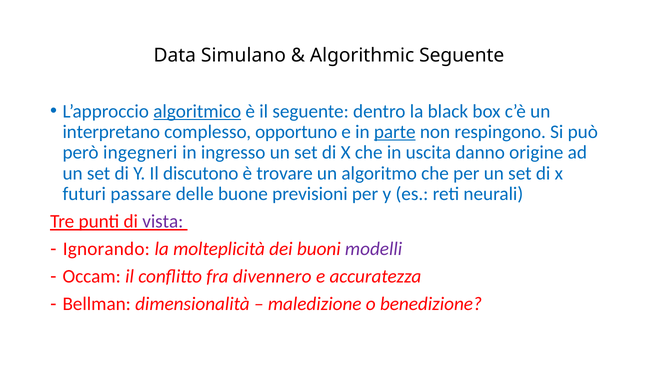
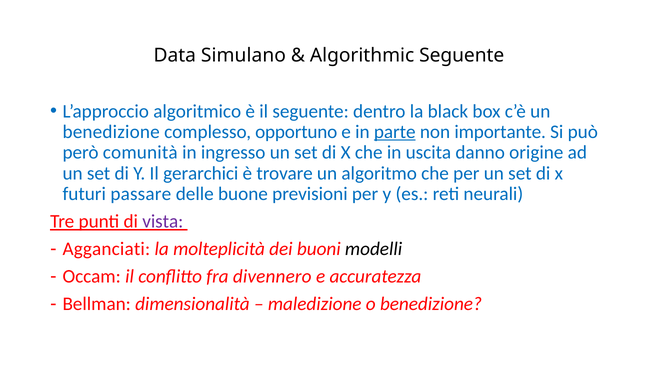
algoritmico underline: present -> none
interpretano at (111, 132): interpretano -> benedizione
respingono: respingono -> importante
ingegneri: ingegneri -> comunità
discutono: discutono -> gerarchici
Ignorando: Ignorando -> Agganciati
modelli colour: purple -> black
